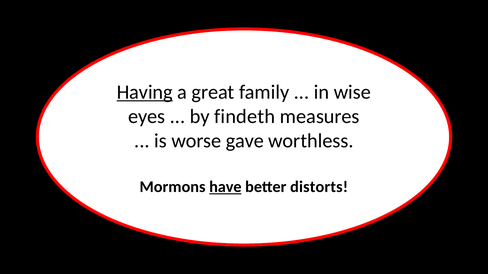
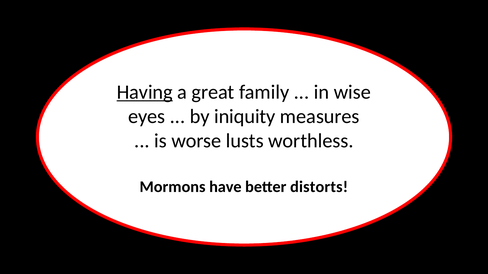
findeth: findeth -> iniquity
gave: gave -> lusts
have underline: present -> none
